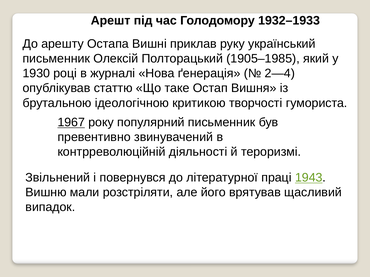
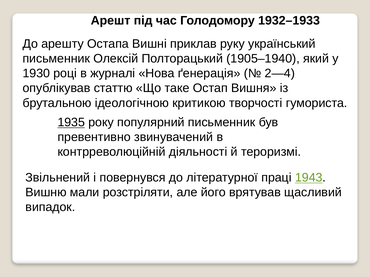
1905–1985: 1905–1985 -> 1905–1940
1967: 1967 -> 1935
